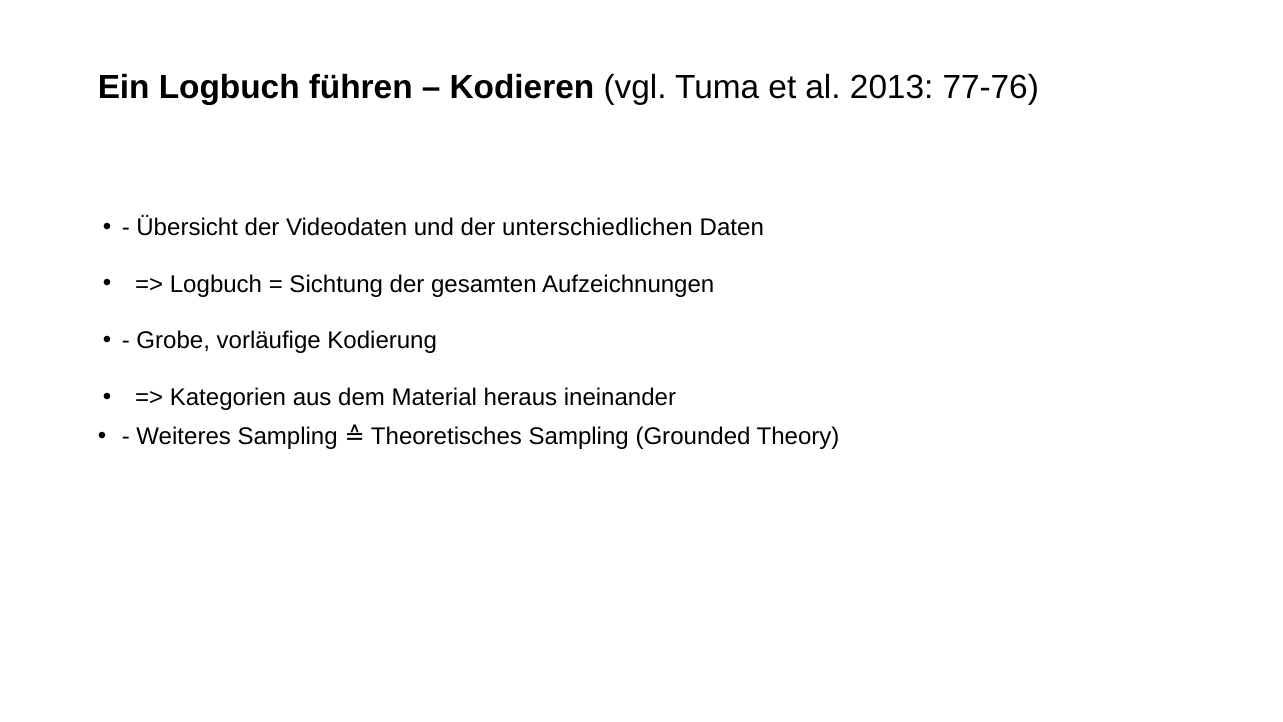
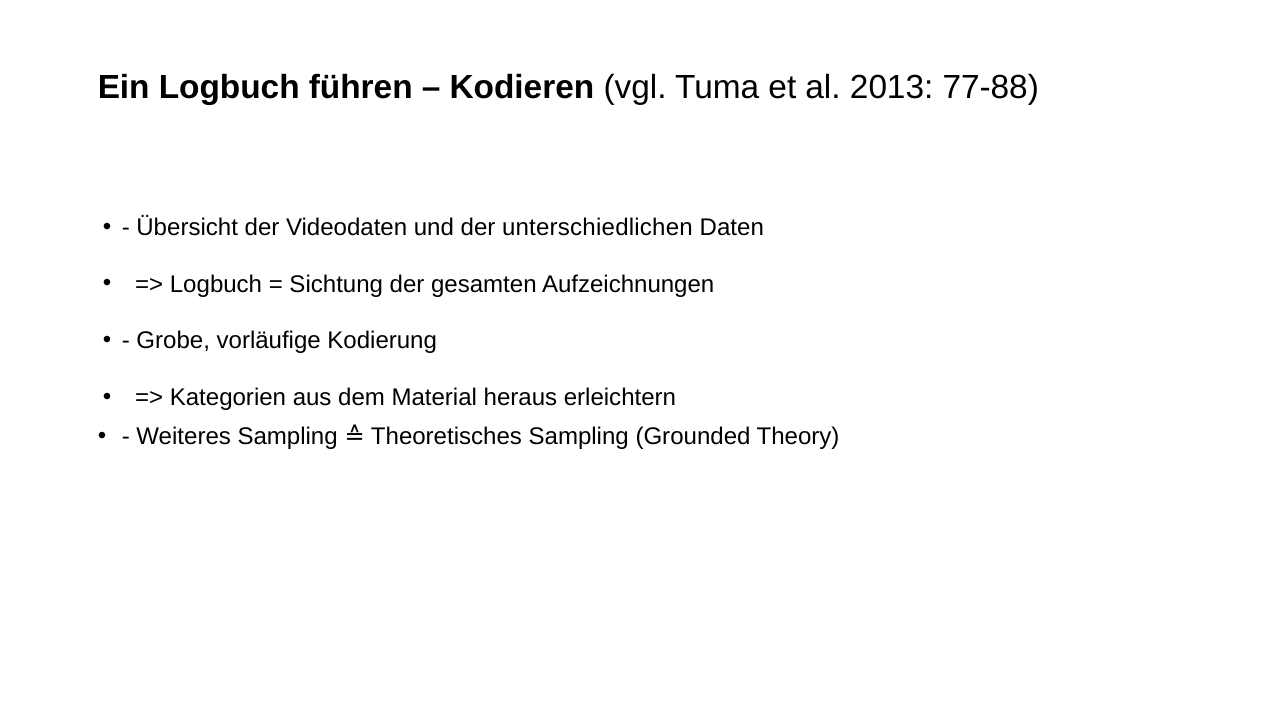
77-76: 77-76 -> 77-88
ineinander: ineinander -> erleichtern
